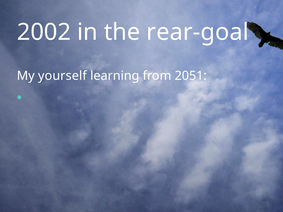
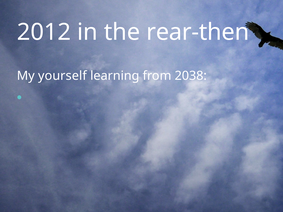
2002: 2002 -> 2012
rear-goal: rear-goal -> rear-then
2051: 2051 -> 2038
